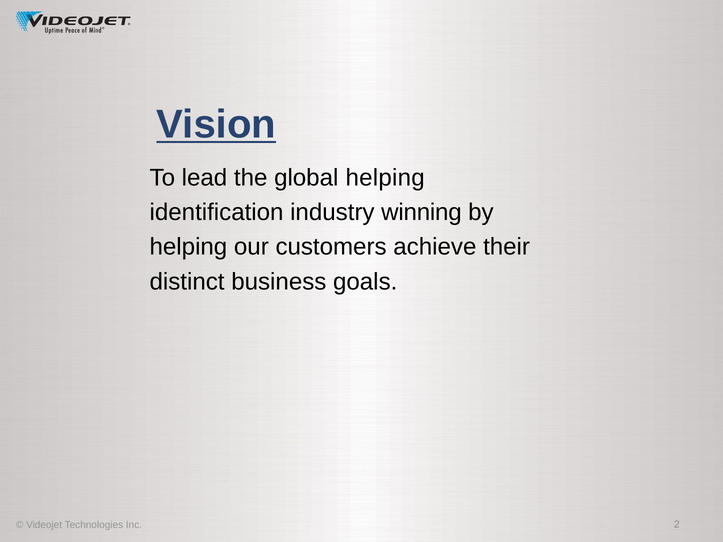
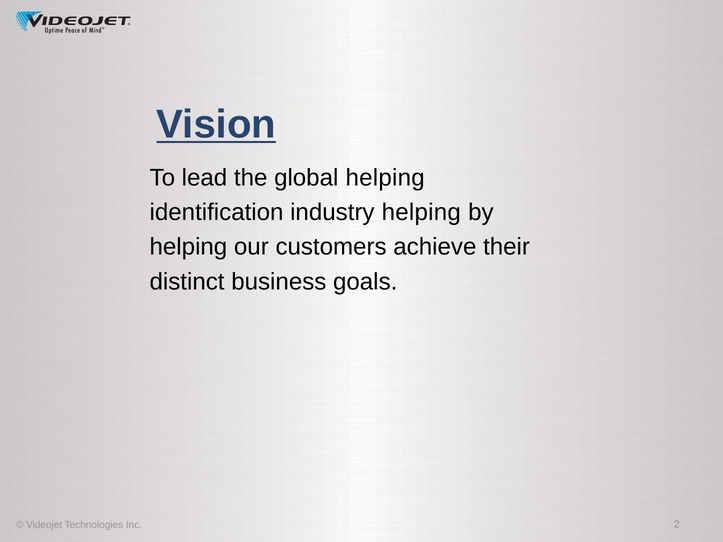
industry winning: winning -> helping
